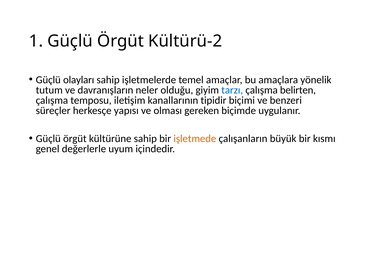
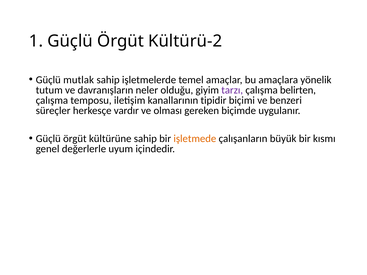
olayları: olayları -> mutlak
tarzı colour: blue -> purple
yapısı: yapısı -> vardır
